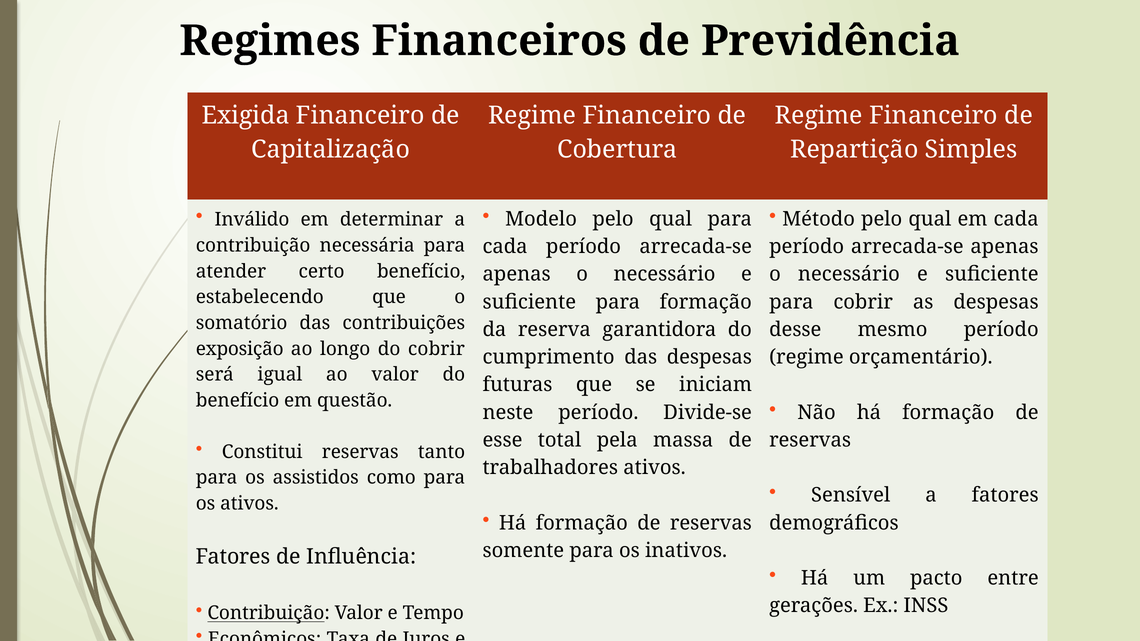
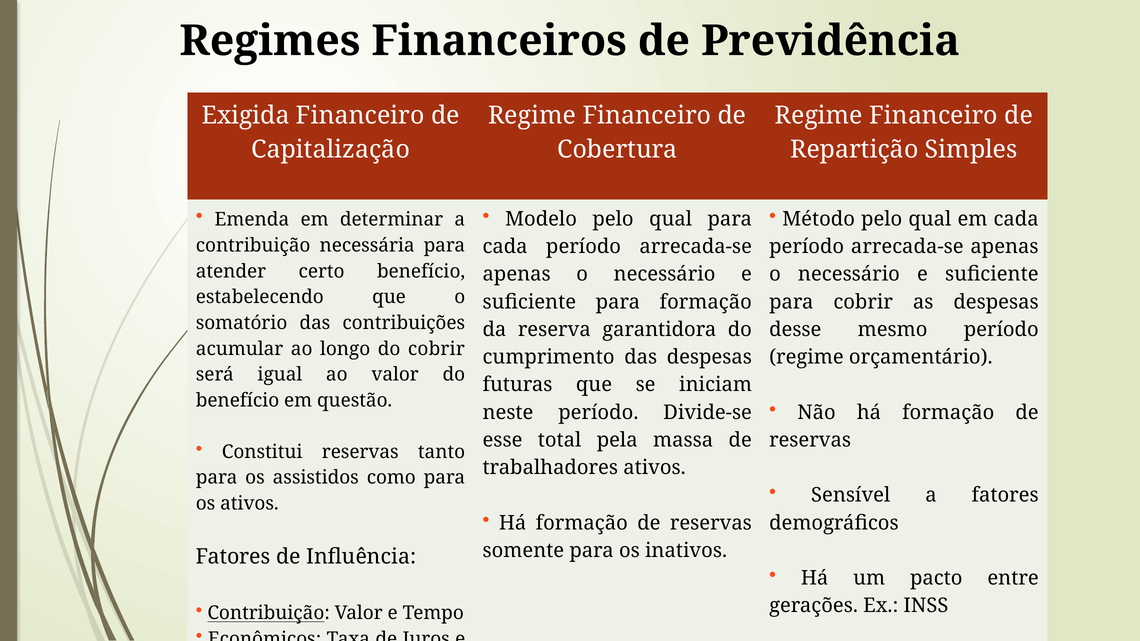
Inválido: Inválido -> Emenda
exposição: exposição -> acumular
